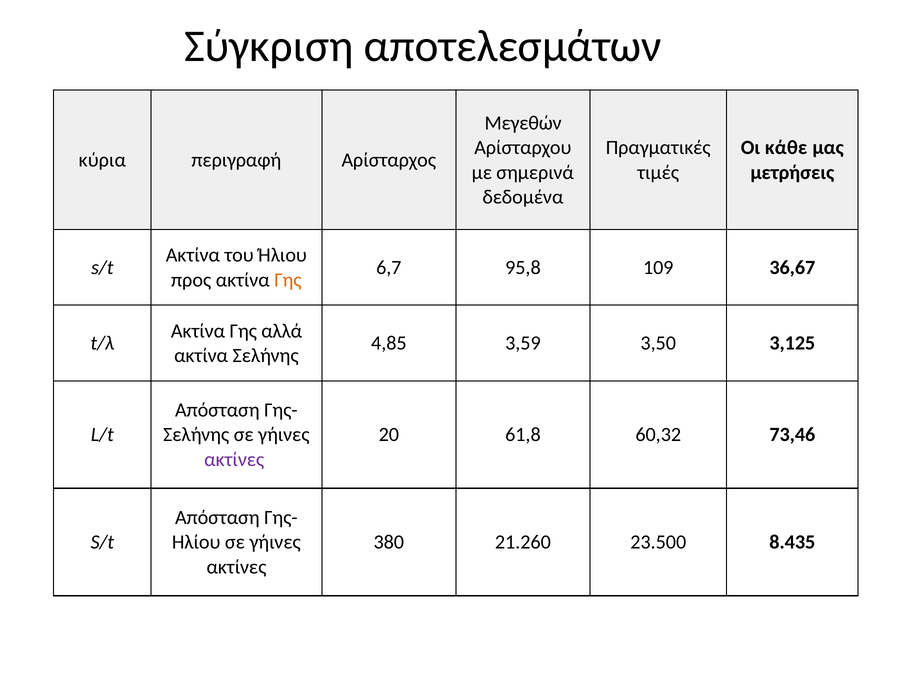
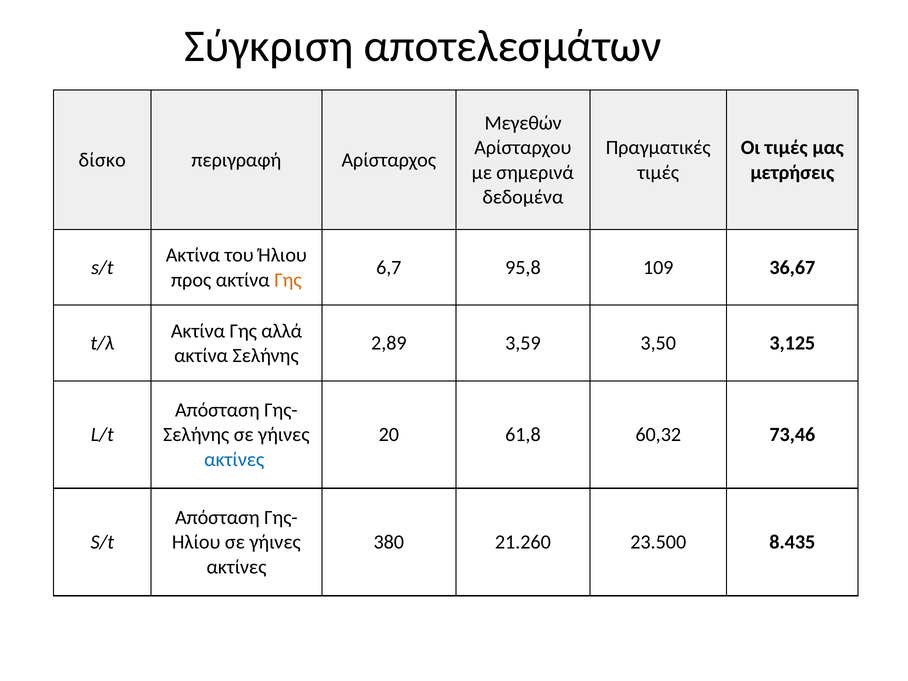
Οι κάθε: κάθε -> τιμές
κύρια: κύρια -> δίσκο
4,85: 4,85 -> 2,89
ακτίνες at (234, 459) colour: purple -> blue
